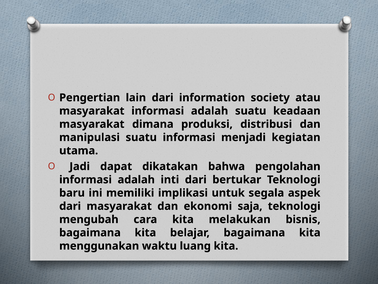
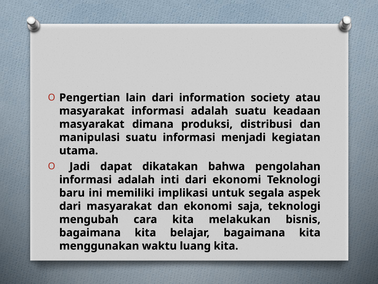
dari bertukar: bertukar -> ekonomi
